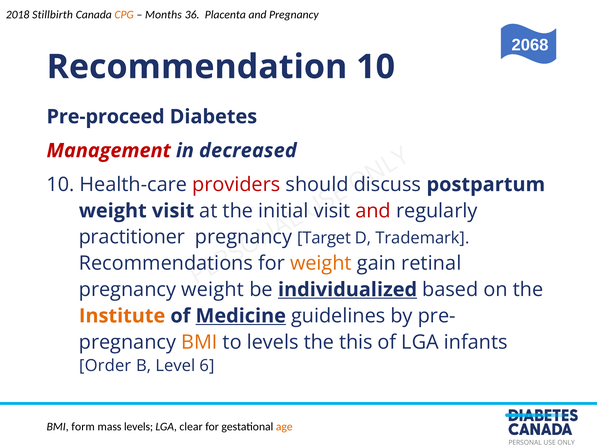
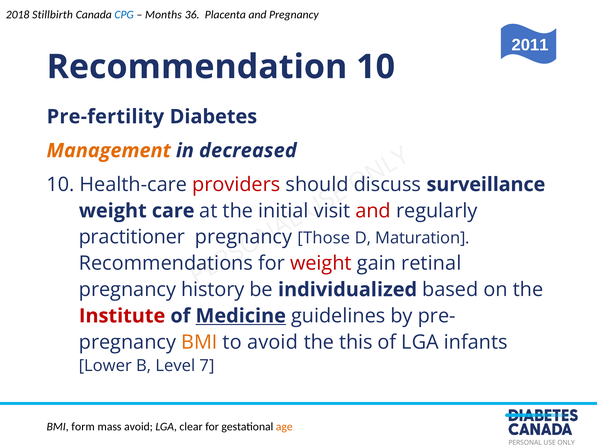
CPG colour: orange -> blue
2068: 2068 -> 2011
Pre-proceed: Pre-proceed -> Pre-fertility
Management colour: red -> orange
postpartum: postpartum -> surveillance
weight visit: visit -> care
Target: Target -> Those
Trademark: Trademark -> Maturation
weight at (321, 263) colour: orange -> red
pregnancy weight: weight -> history
individualized underline: present -> none
Institute colour: orange -> red
to levels: levels -> avoid
Order: Order -> Lower
6: 6 -> 7
mass levels: levels -> avoid
